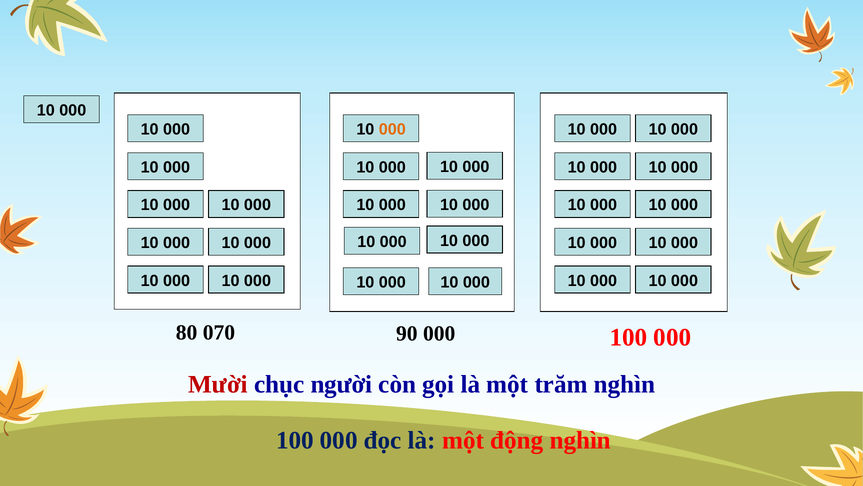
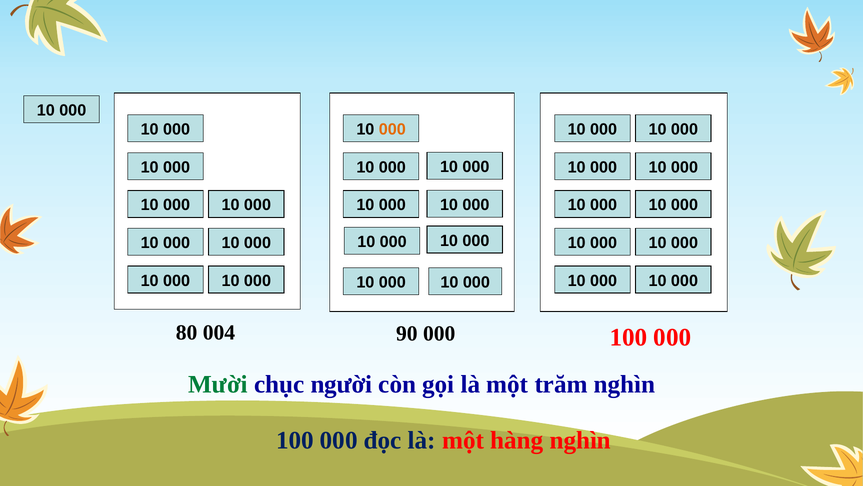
070: 070 -> 004
Mười colour: red -> green
động: động -> hàng
